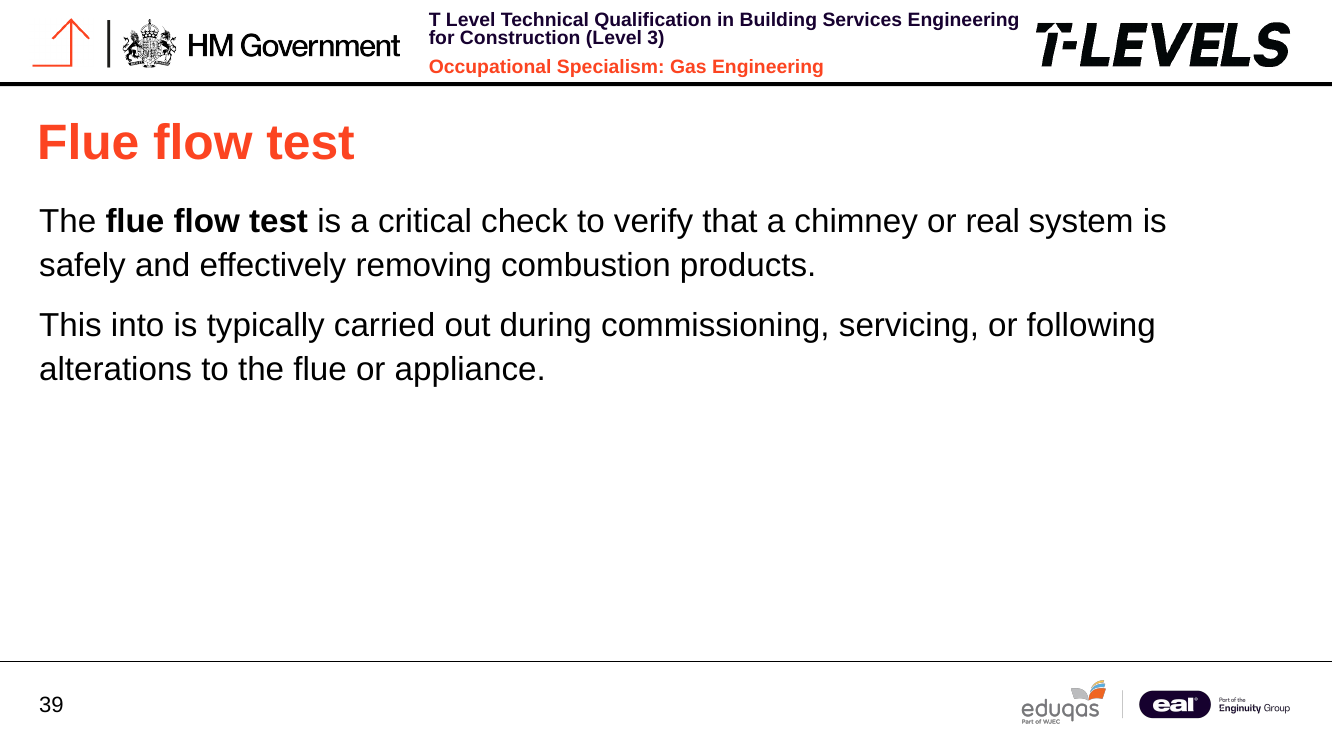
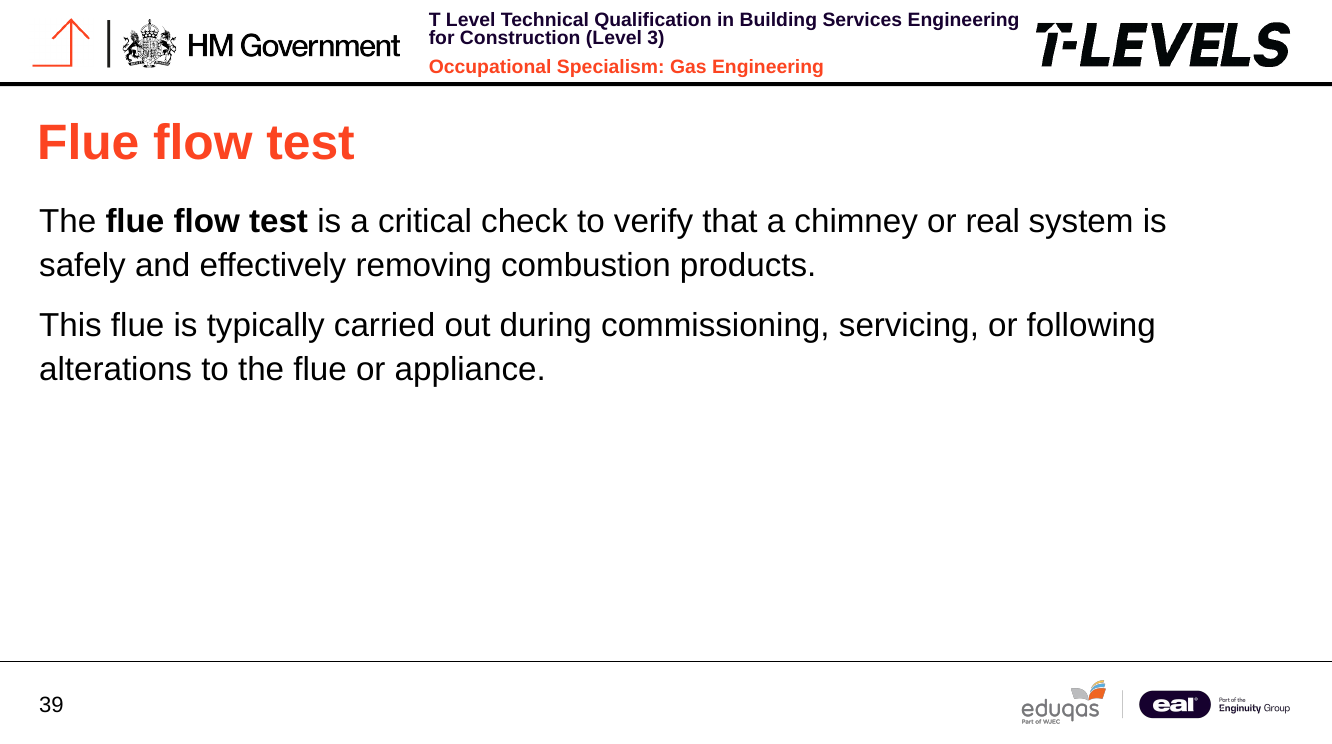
This into: into -> flue
